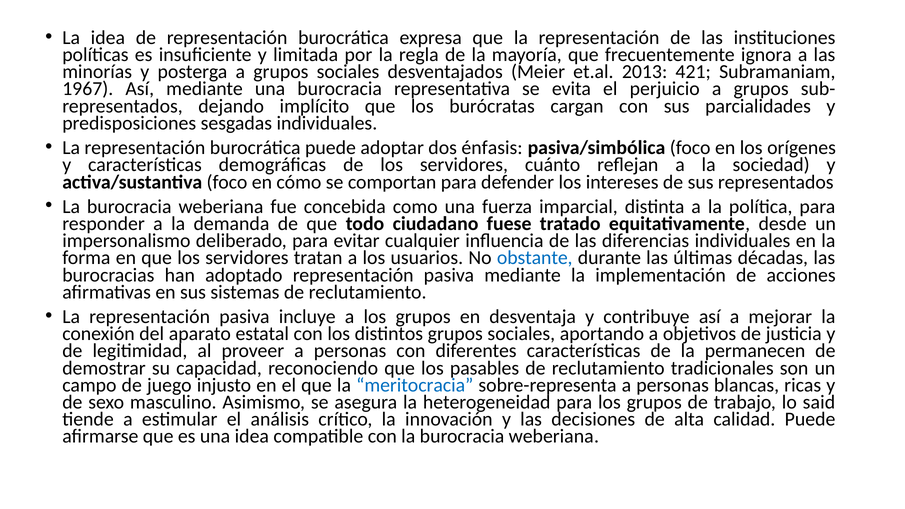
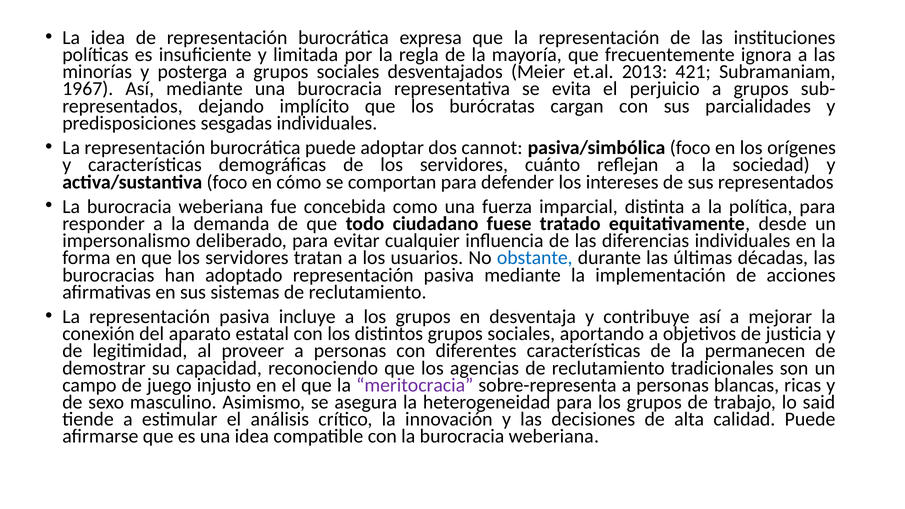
énfasis: énfasis -> cannot
pasables: pasables -> agencias
meritocracia colour: blue -> purple
